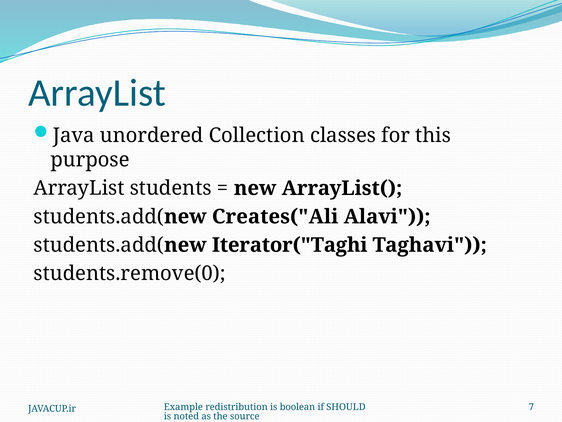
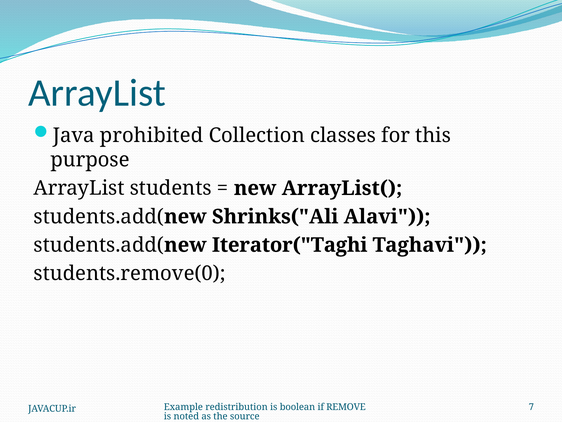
unordered: unordered -> prohibited
Creates("Ali: Creates("Ali -> Shrinks("Ali
SHOULD: SHOULD -> REMOVE
